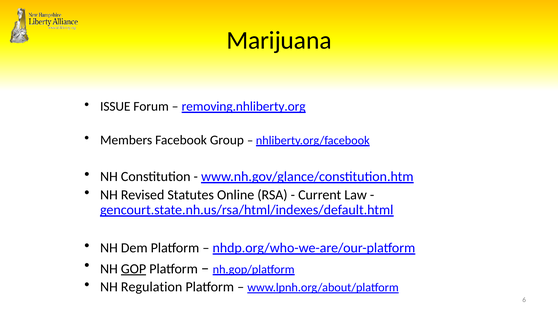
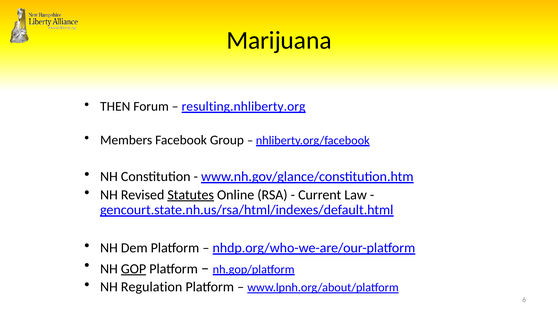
ISSUE: ISSUE -> THEN
removing.nhliberty.org: removing.nhliberty.org -> resulting.nhliberty.org
Statutes underline: none -> present
